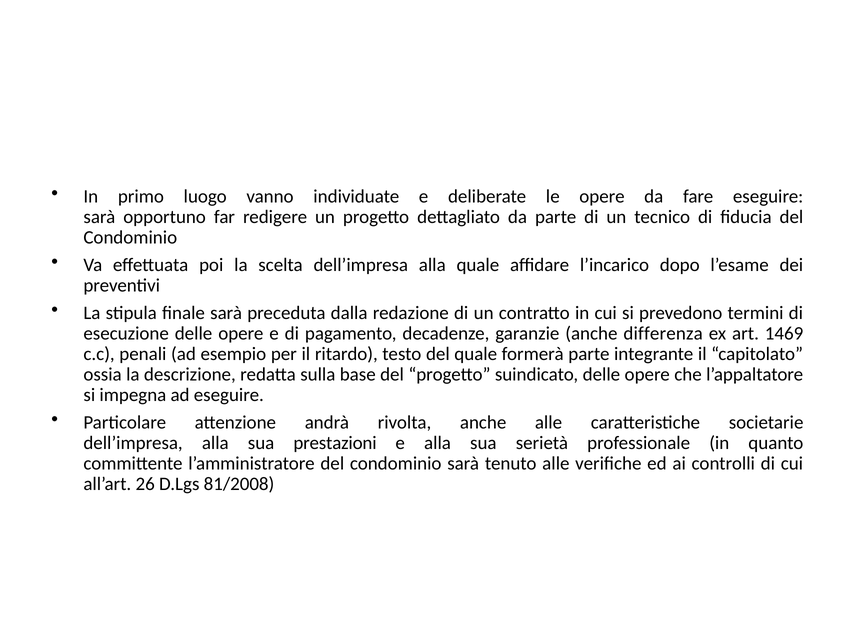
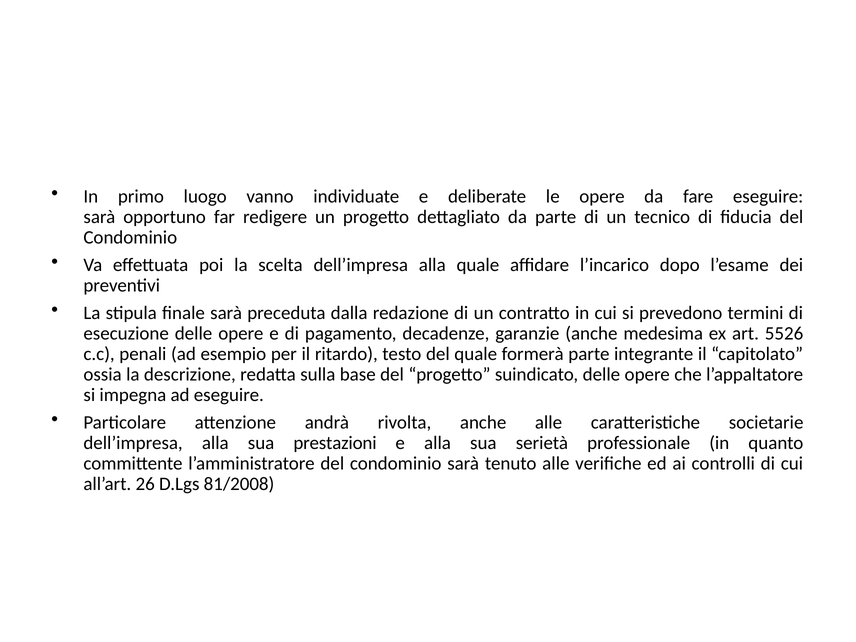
differenza: differenza -> medesima
1469: 1469 -> 5526
